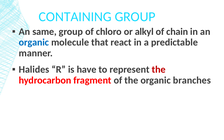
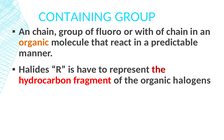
An same: same -> chain
chloro: chloro -> fluoro
alkyl: alkyl -> with
organic at (34, 42) colour: blue -> orange
branches: branches -> halogens
